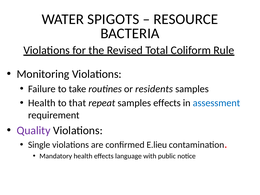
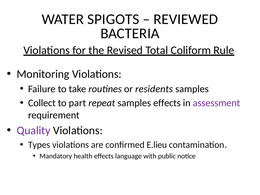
RESOURCE: RESOURCE -> REVIEWED
Health at (42, 103): Health -> Collect
that: that -> part
assessment colour: blue -> purple
Single: Single -> Types
